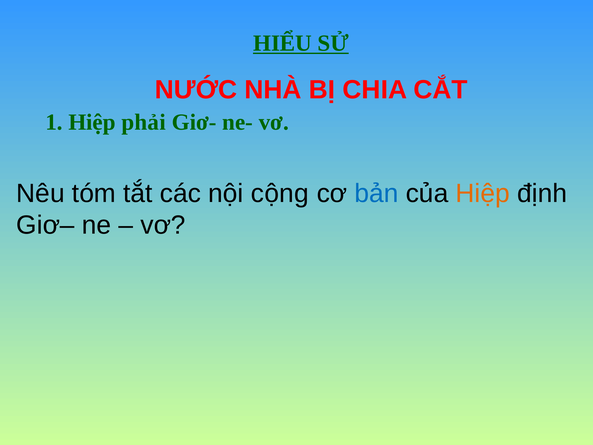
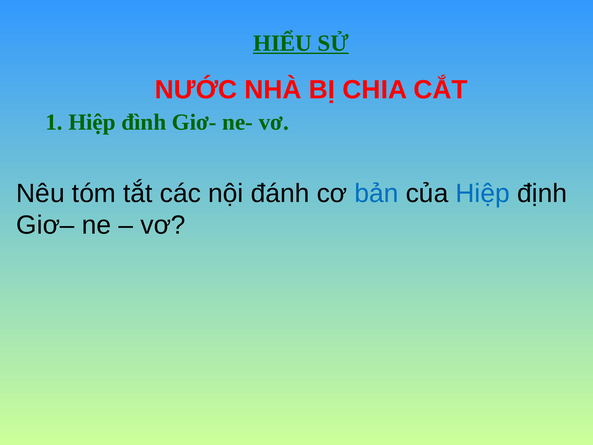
phải: phải -> đình
cộng: cộng -> đánh
Hiệp at (483, 194) colour: orange -> blue
